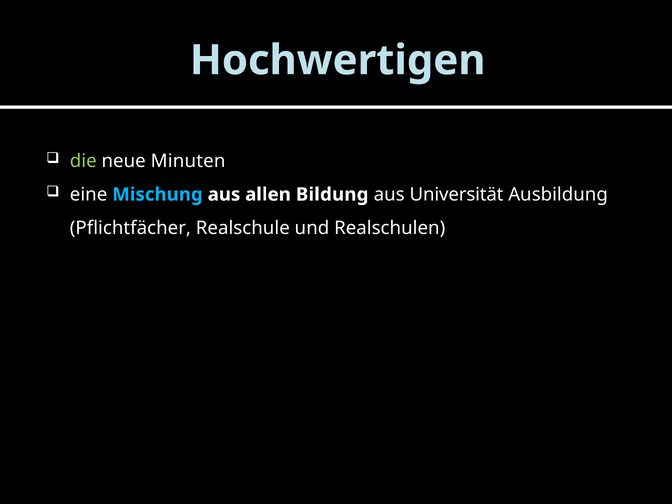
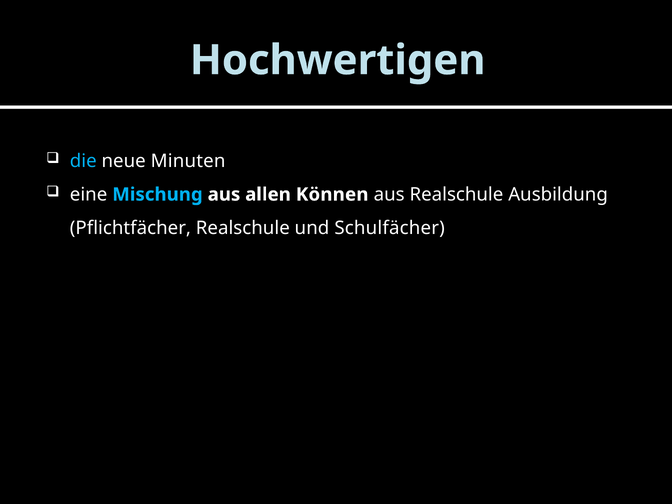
die colour: light green -> light blue
Bildung: Bildung -> Können
aus Universität: Universität -> Realschule
Realschulen: Realschulen -> Schulfächer
